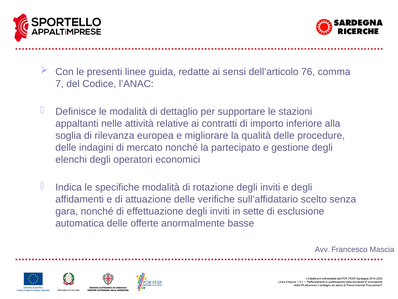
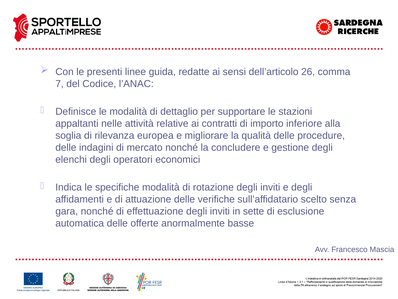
76: 76 -> 26
partecipato: partecipato -> concludere
